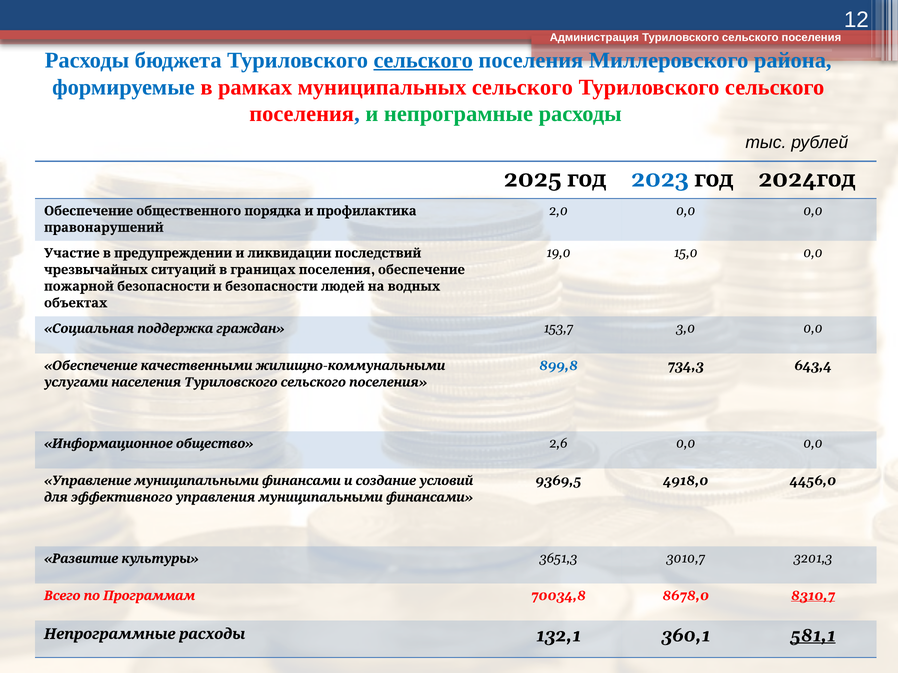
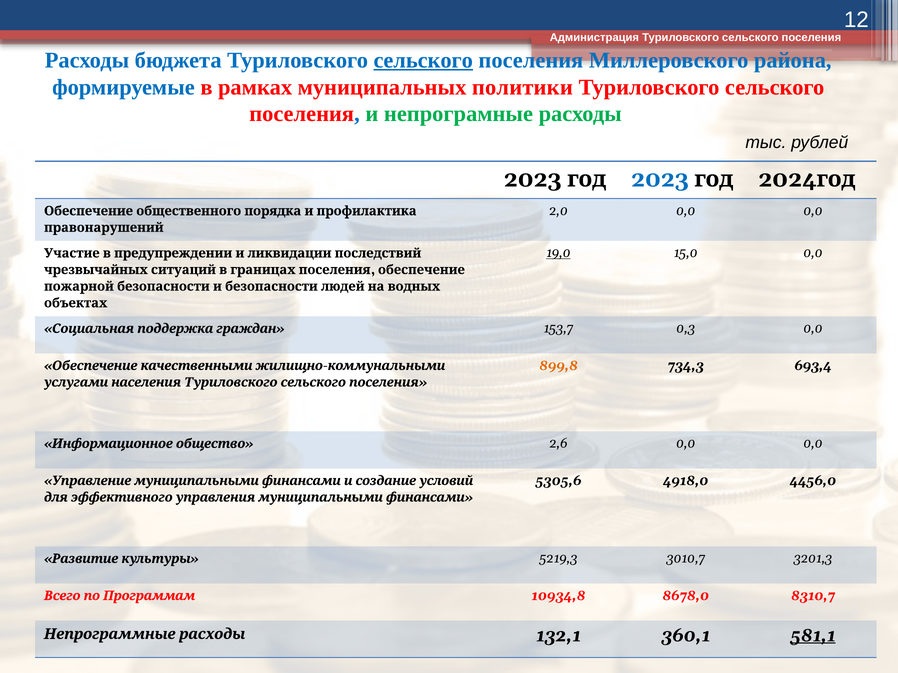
муниципальных сельского: сельского -> политики
2025 at (533, 179): 2025 -> 2023
19,0 underline: none -> present
3,0: 3,0 -> 0,3
899,8 colour: blue -> orange
643,4: 643,4 -> 693,4
9369,5: 9369,5 -> 5305,6
3651,3: 3651,3 -> 5219,3
70034,8: 70034,8 -> 10934,8
8310,7 underline: present -> none
